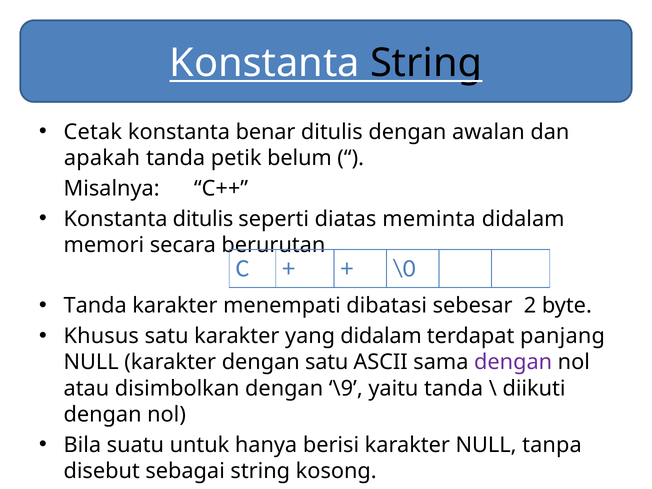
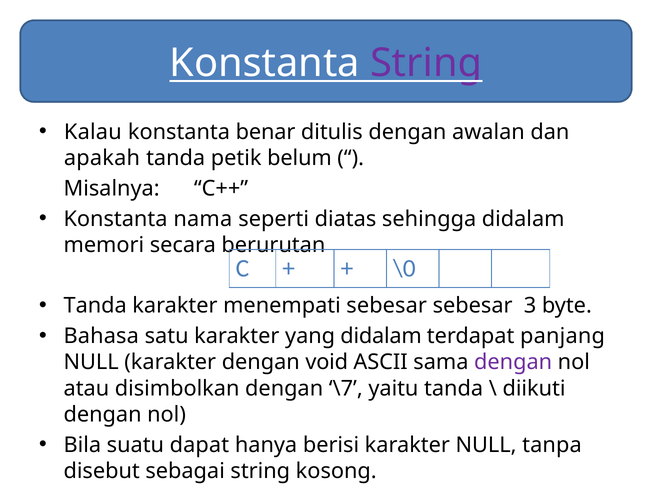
String at (426, 63) colour: black -> purple
Cetak: Cetak -> Kalau
Konstanta ditulis: ditulis -> nama
meminta: meminta -> sehingga
menempati dibatasi: dibatasi -> sebesar
2: 2 -> 3
Khusus: Khusus -> Bahasa
dengan satu: satu -> void
\9: \9 -> \7
untuk: untuk -> dapat
